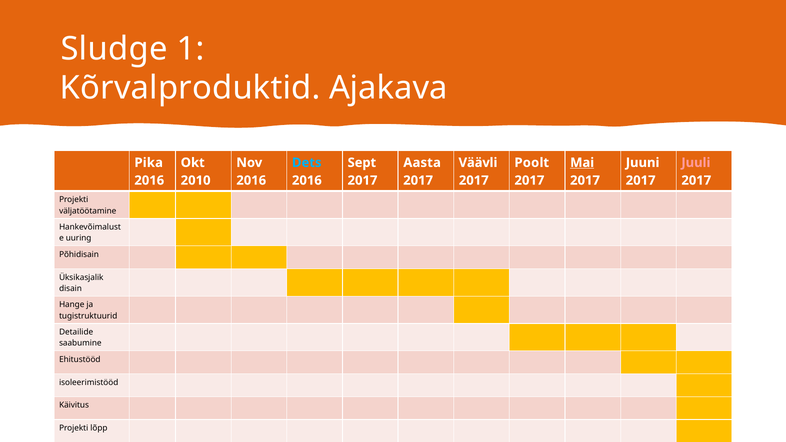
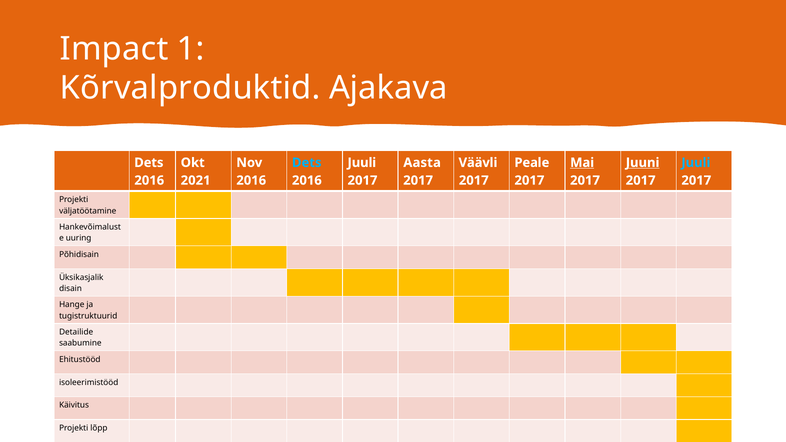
Sludge: Sludge -> Impact
Pika at (149, 163): Pika -> Dets
Sept at (362, 163): Sept -> Juuli
Poolt: Poolt -> Peale
Juuni underline: none -> present
Juuli at (696, 163) colour: pink -> light blue
2010: 2010 -> 2021
